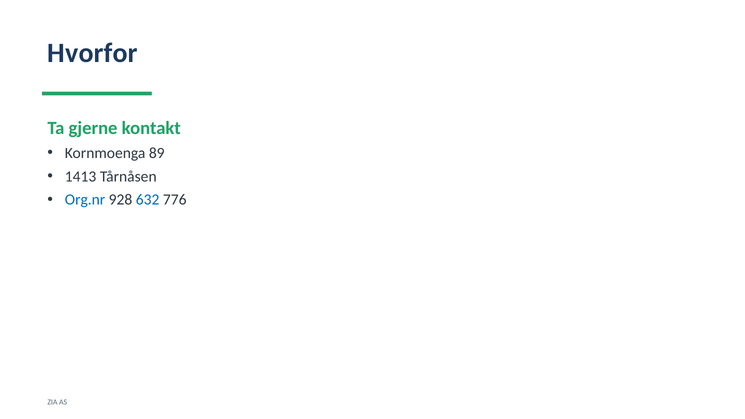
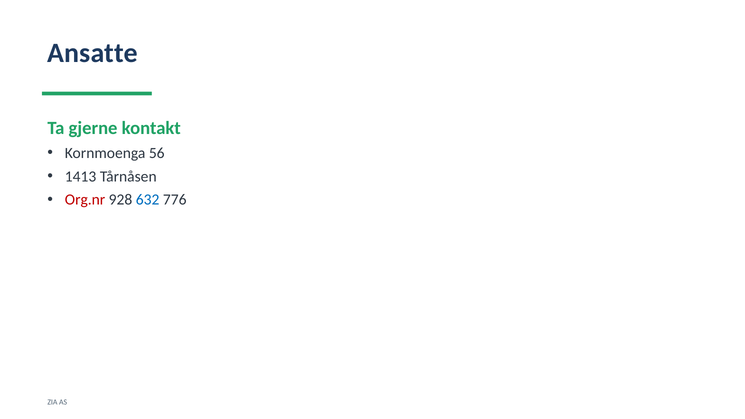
Hvorfor: Hvorfor -> Ansatte
89: 89 -> 56
Org.nr colour: blue -> red
